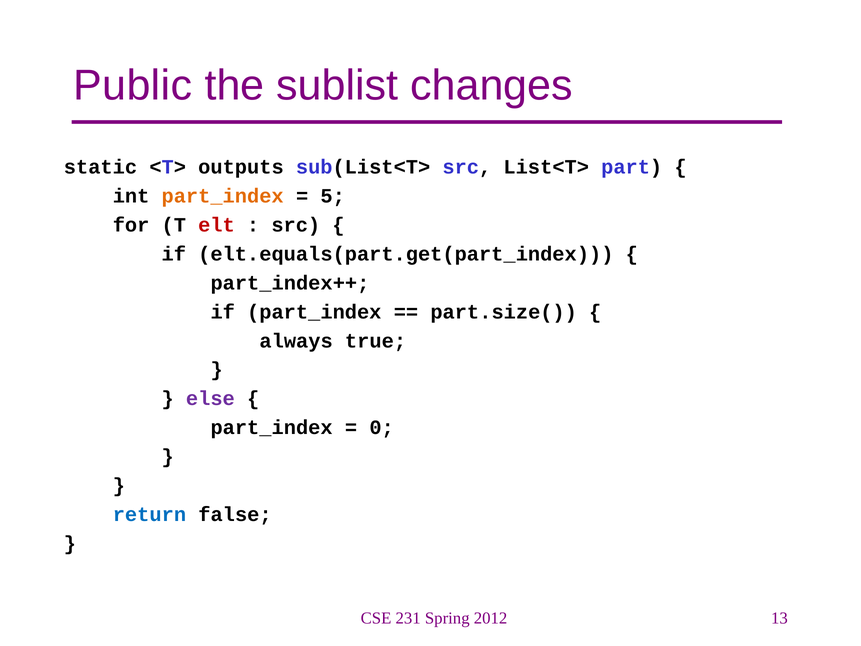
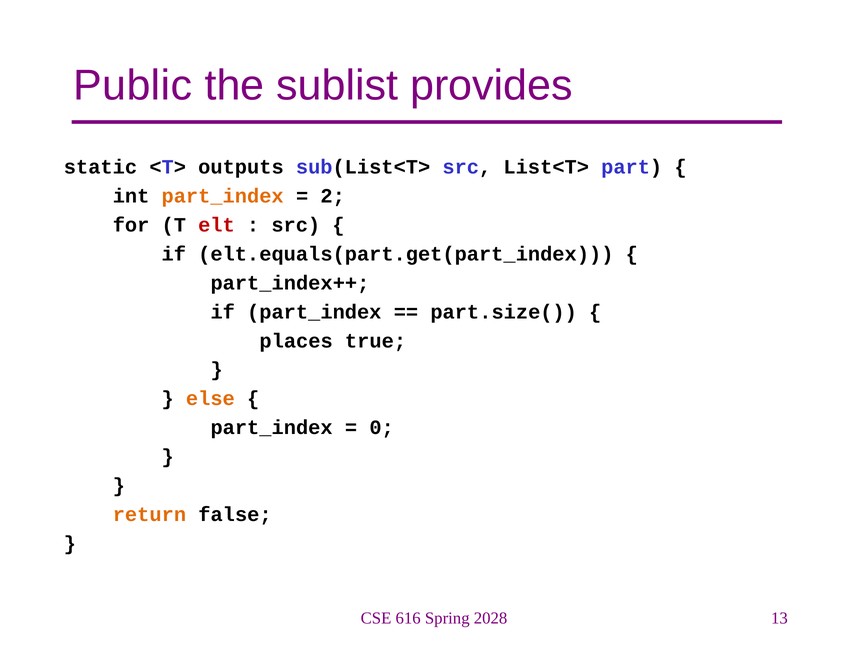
changes: changes -> provides
5: 5 -> 2
always: always -> places
else colour: purple -> orange
return colour: blue -> orange
231: 231 -> 616
2012: 2012 -> 2028
